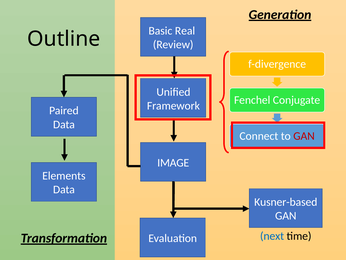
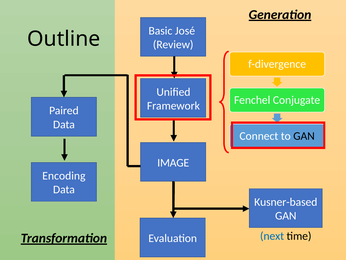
Real: Real -> José
GAN at (304, 136) colour: red -> black
Elements: Elements -> Encoding
